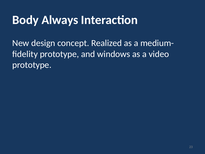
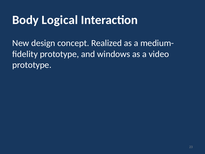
Always: Always -> Logical
